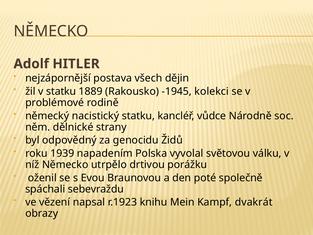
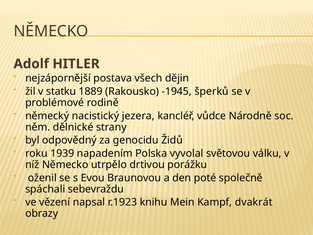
kolekci: kolekci -> šperků
nacistický statku: statku -> jezera
